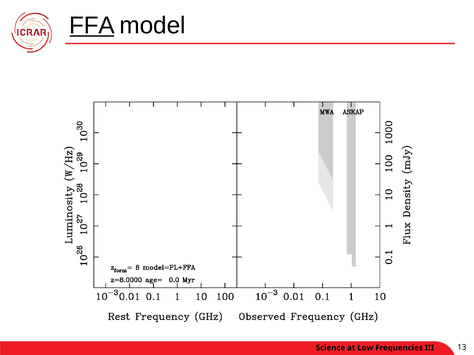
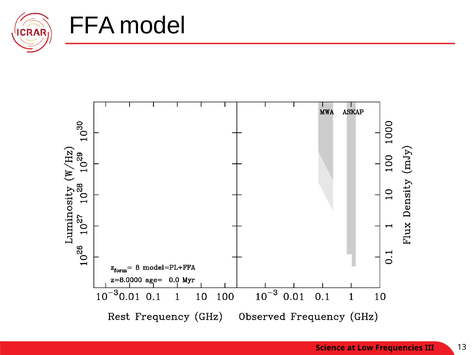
FFA underline: present -> none
